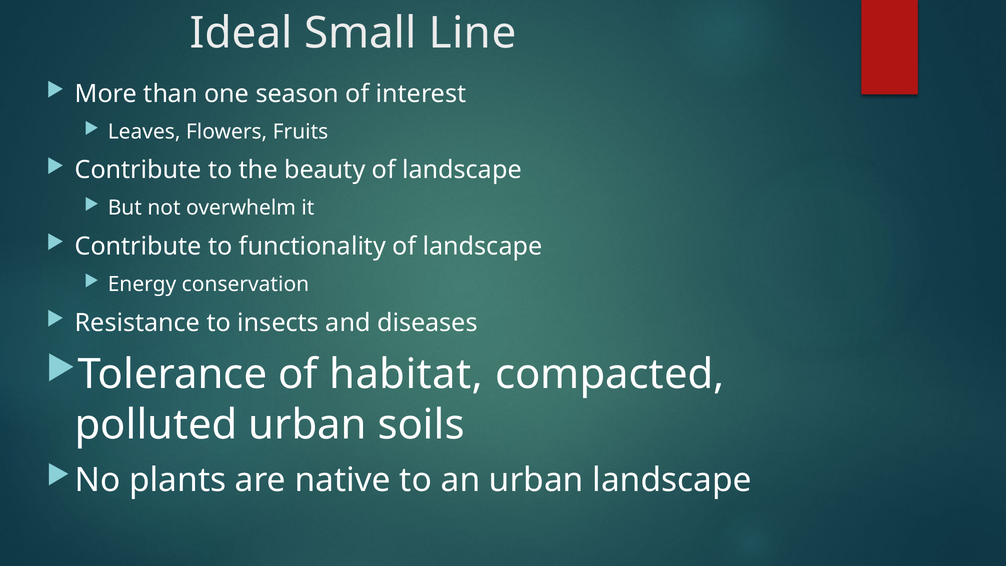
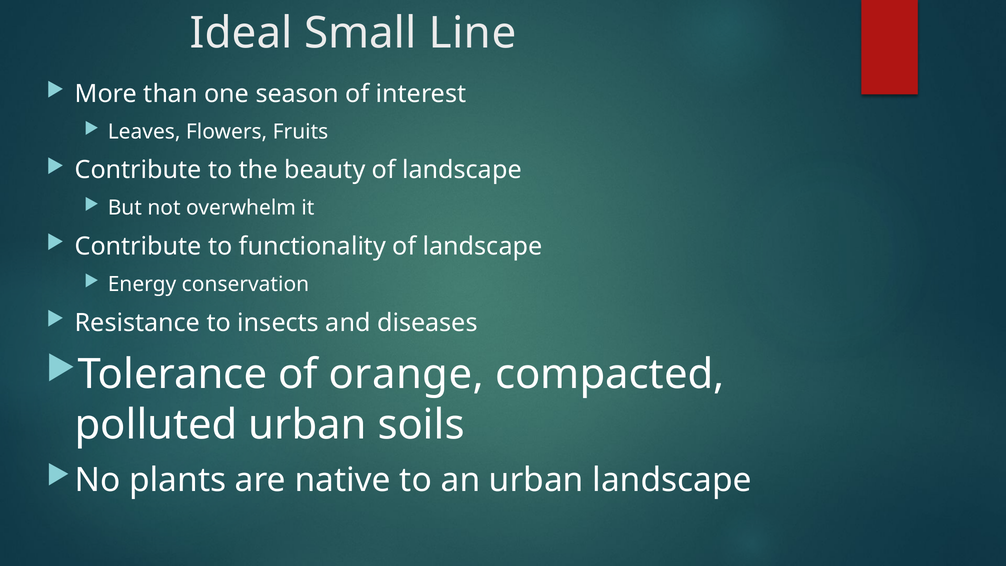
habitat: habitat -> orange
